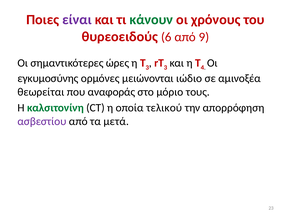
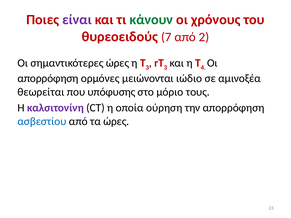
6: 6 -> 7
9: 9 -> 2
εγκυμοσύνης at (48, 79): εγκυμοσύνης -> απορρόφηση
αναφοράς: αναφοράς -> υπόφυσης
καλσιτονίνη colour: green -> purple
τελικού: τελικού -> ούρηση
ασβεστίου colour: purple -> blue
τα μετά: μετά -> ώρες
